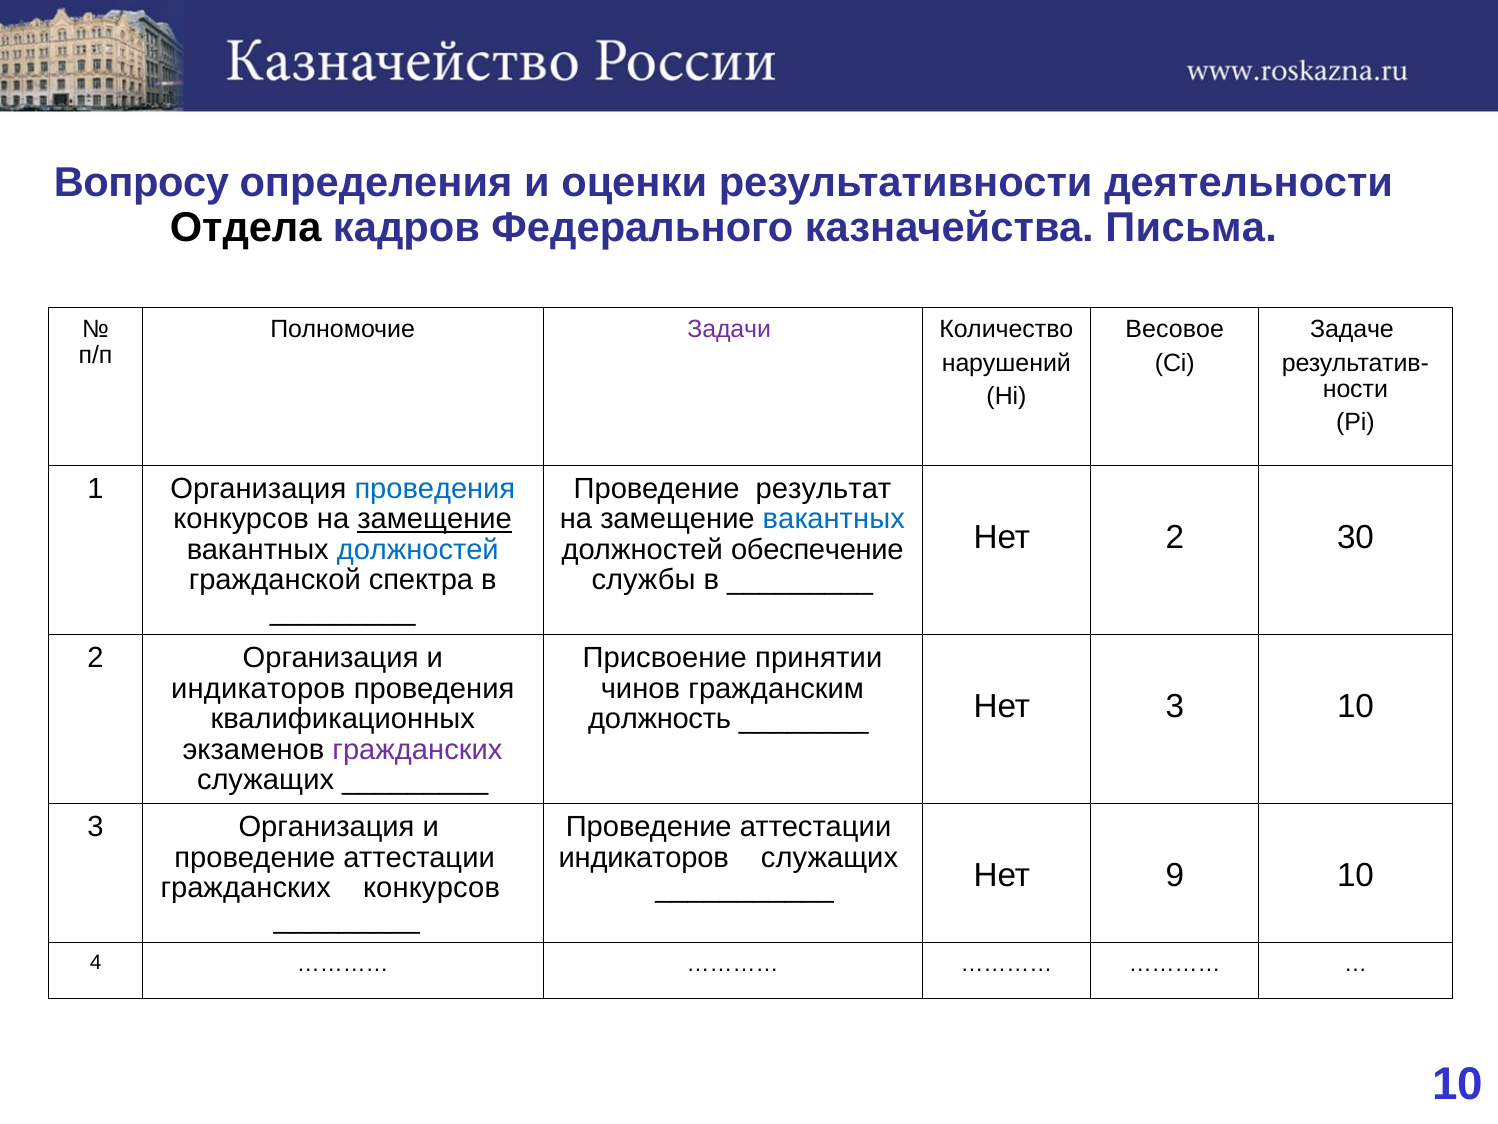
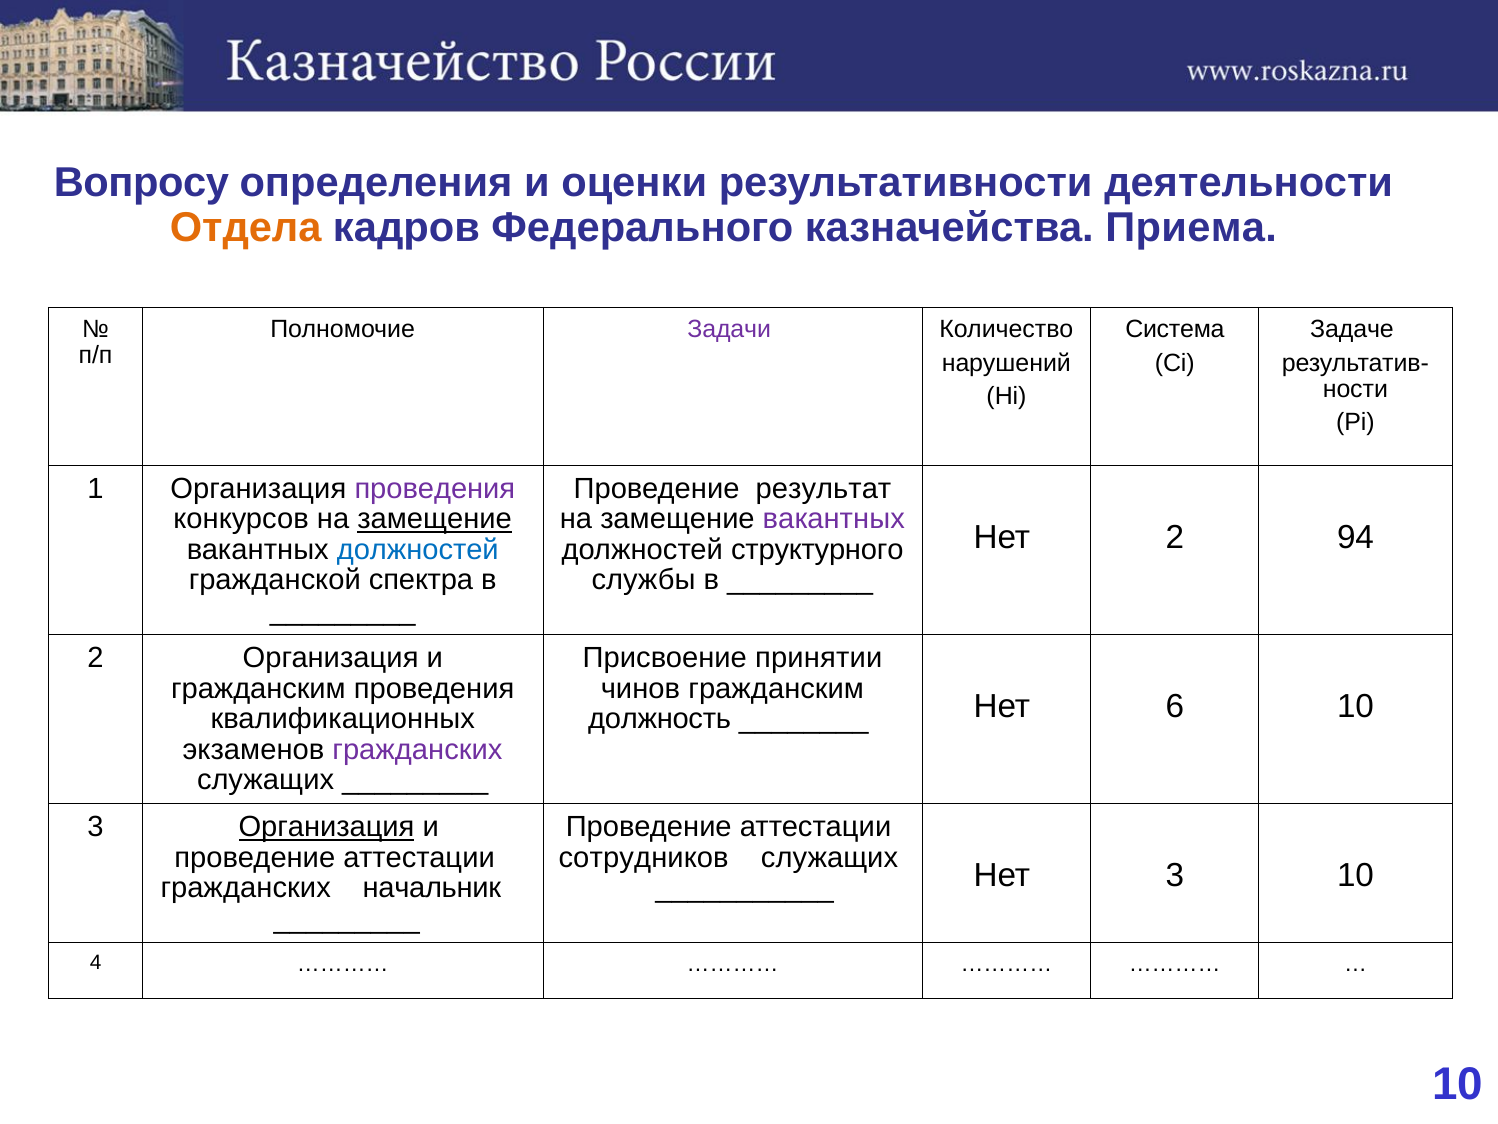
Отдела colour: black -> orange
Письма: Письма -> Приема
Весовое: Весовое -> Система
проведения at (435, 489) colour: blue -> purple
вакантных at (834, 519) colour: blue -> purple
30: 30 -> 94
обеспечение: обеспечение -> структурного
индикаторов at (258, 688): индикаторов -> гражданским
Нет 3: 3 -> 6
Организация at (326, 827) underline: none -> present
индикаторов at (644, 857): индикаторов -> сотрудников
гражданских конкурсов: конкурсов -> начальник
Нет 9: 9 -> 3
